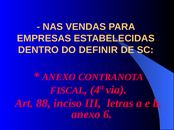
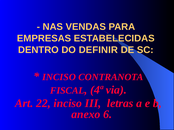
ANEXO at (59, 77): ANEXO -> INCISO
88: 88 -> 22
